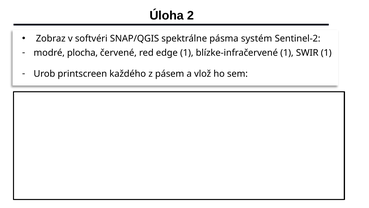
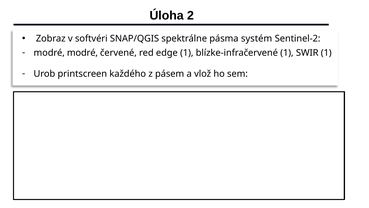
modré plocha: plocha -> modré
